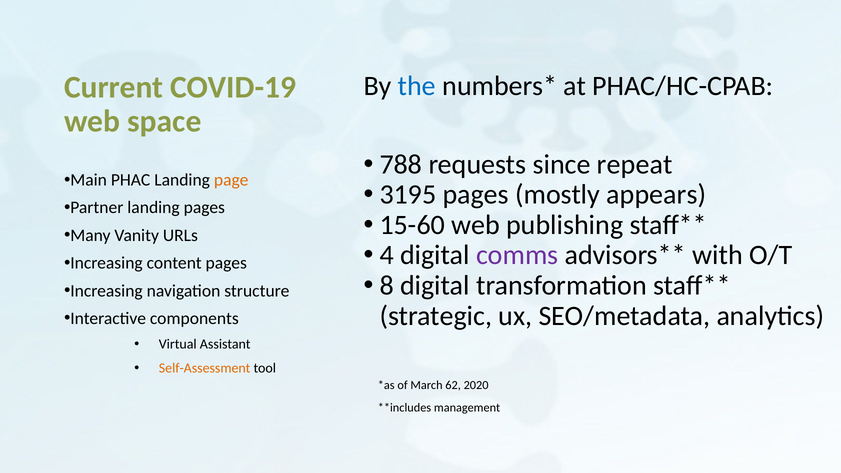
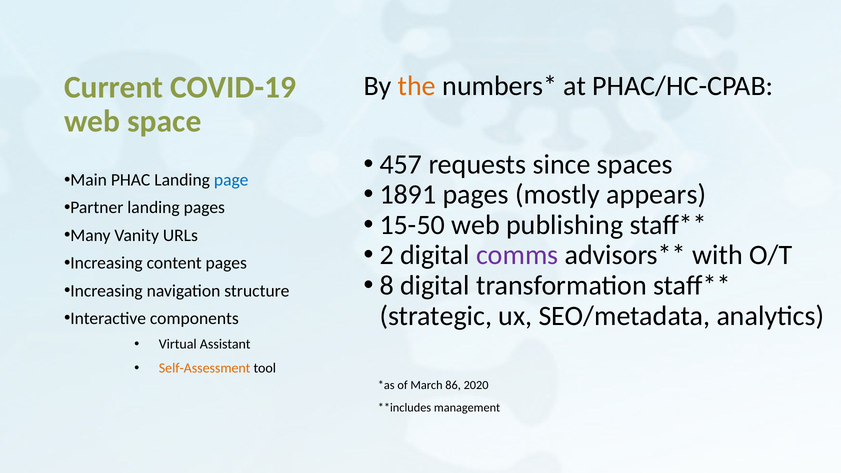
the colour: blue -> orange
788: 788 -> 457
repeat: repeat -> spaces
page colour: orange -> blue
3195: 3195 -> 1891
15-60: 15-60 -> 15-50
4: 4 -> 2
62: 62 -> 86
